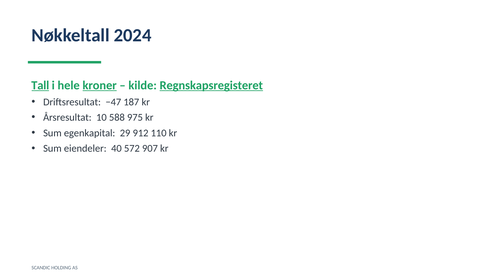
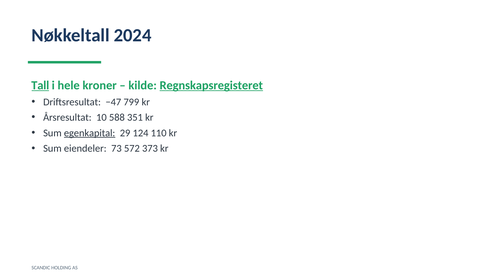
kroner underline: present -> none
187: 187 -> 799
975: 975 -> 351
egenkapital underline: none -> present
912: 912 -> 124
40: 40 -> 73
907: 907 -> 373
